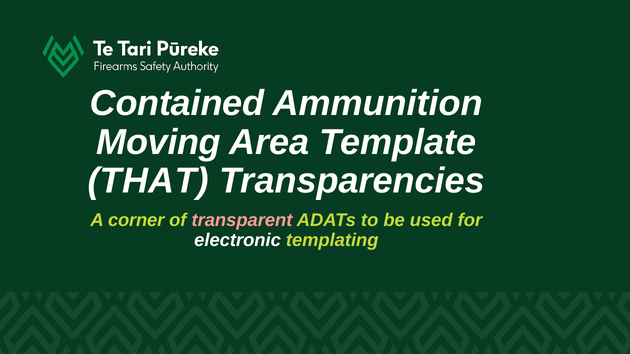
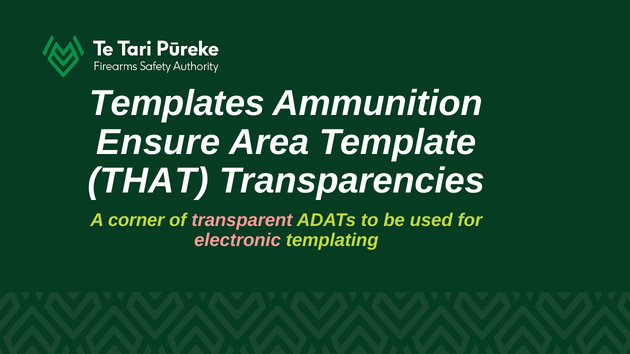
Contained: Contained -> Templates
Moving: Moving -> Ensure
electronic colour: white -> pink
